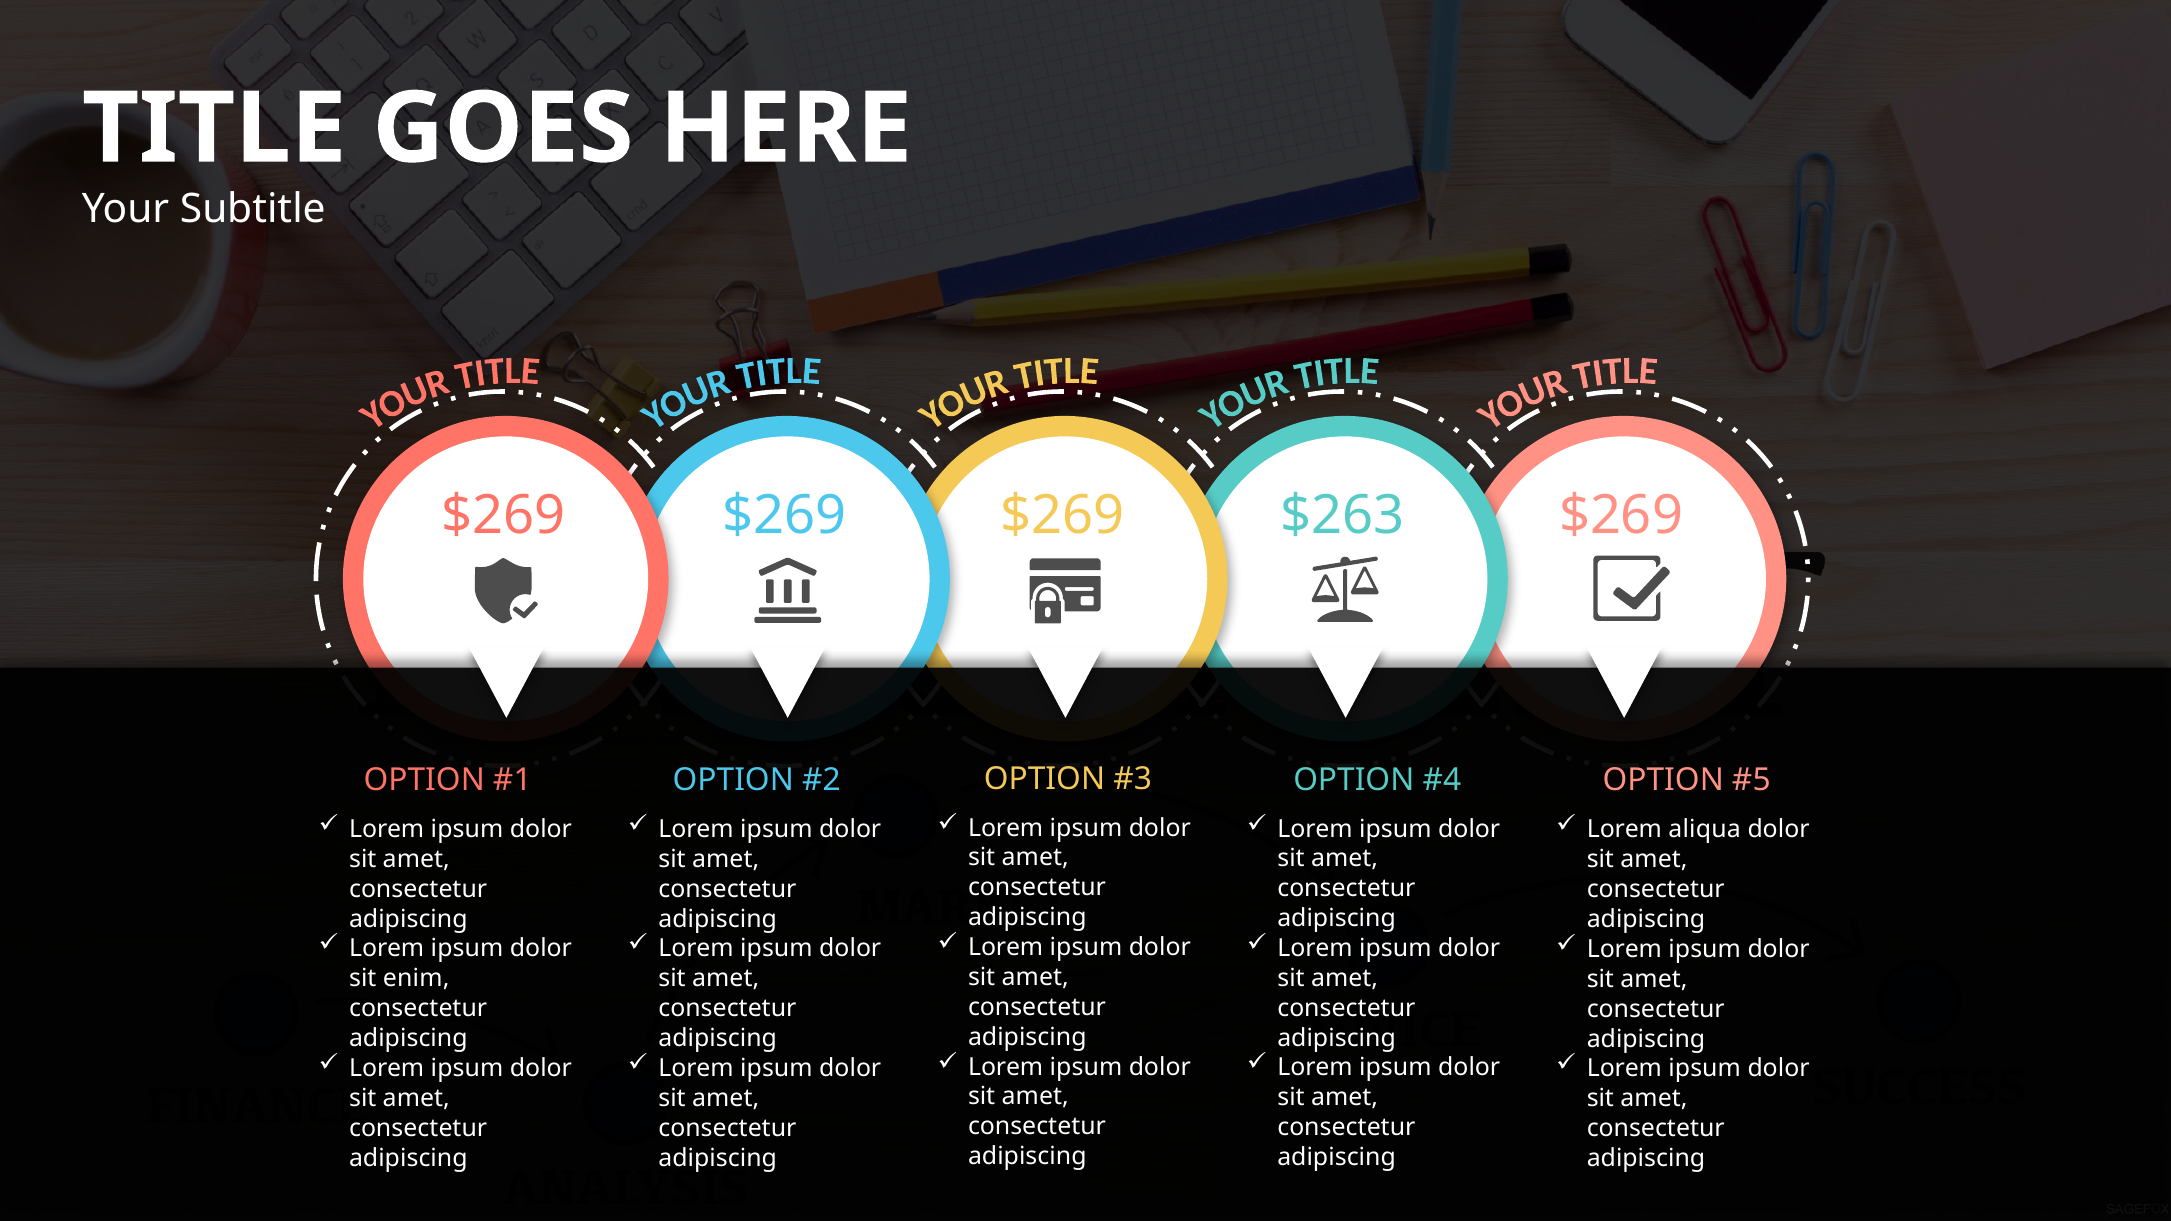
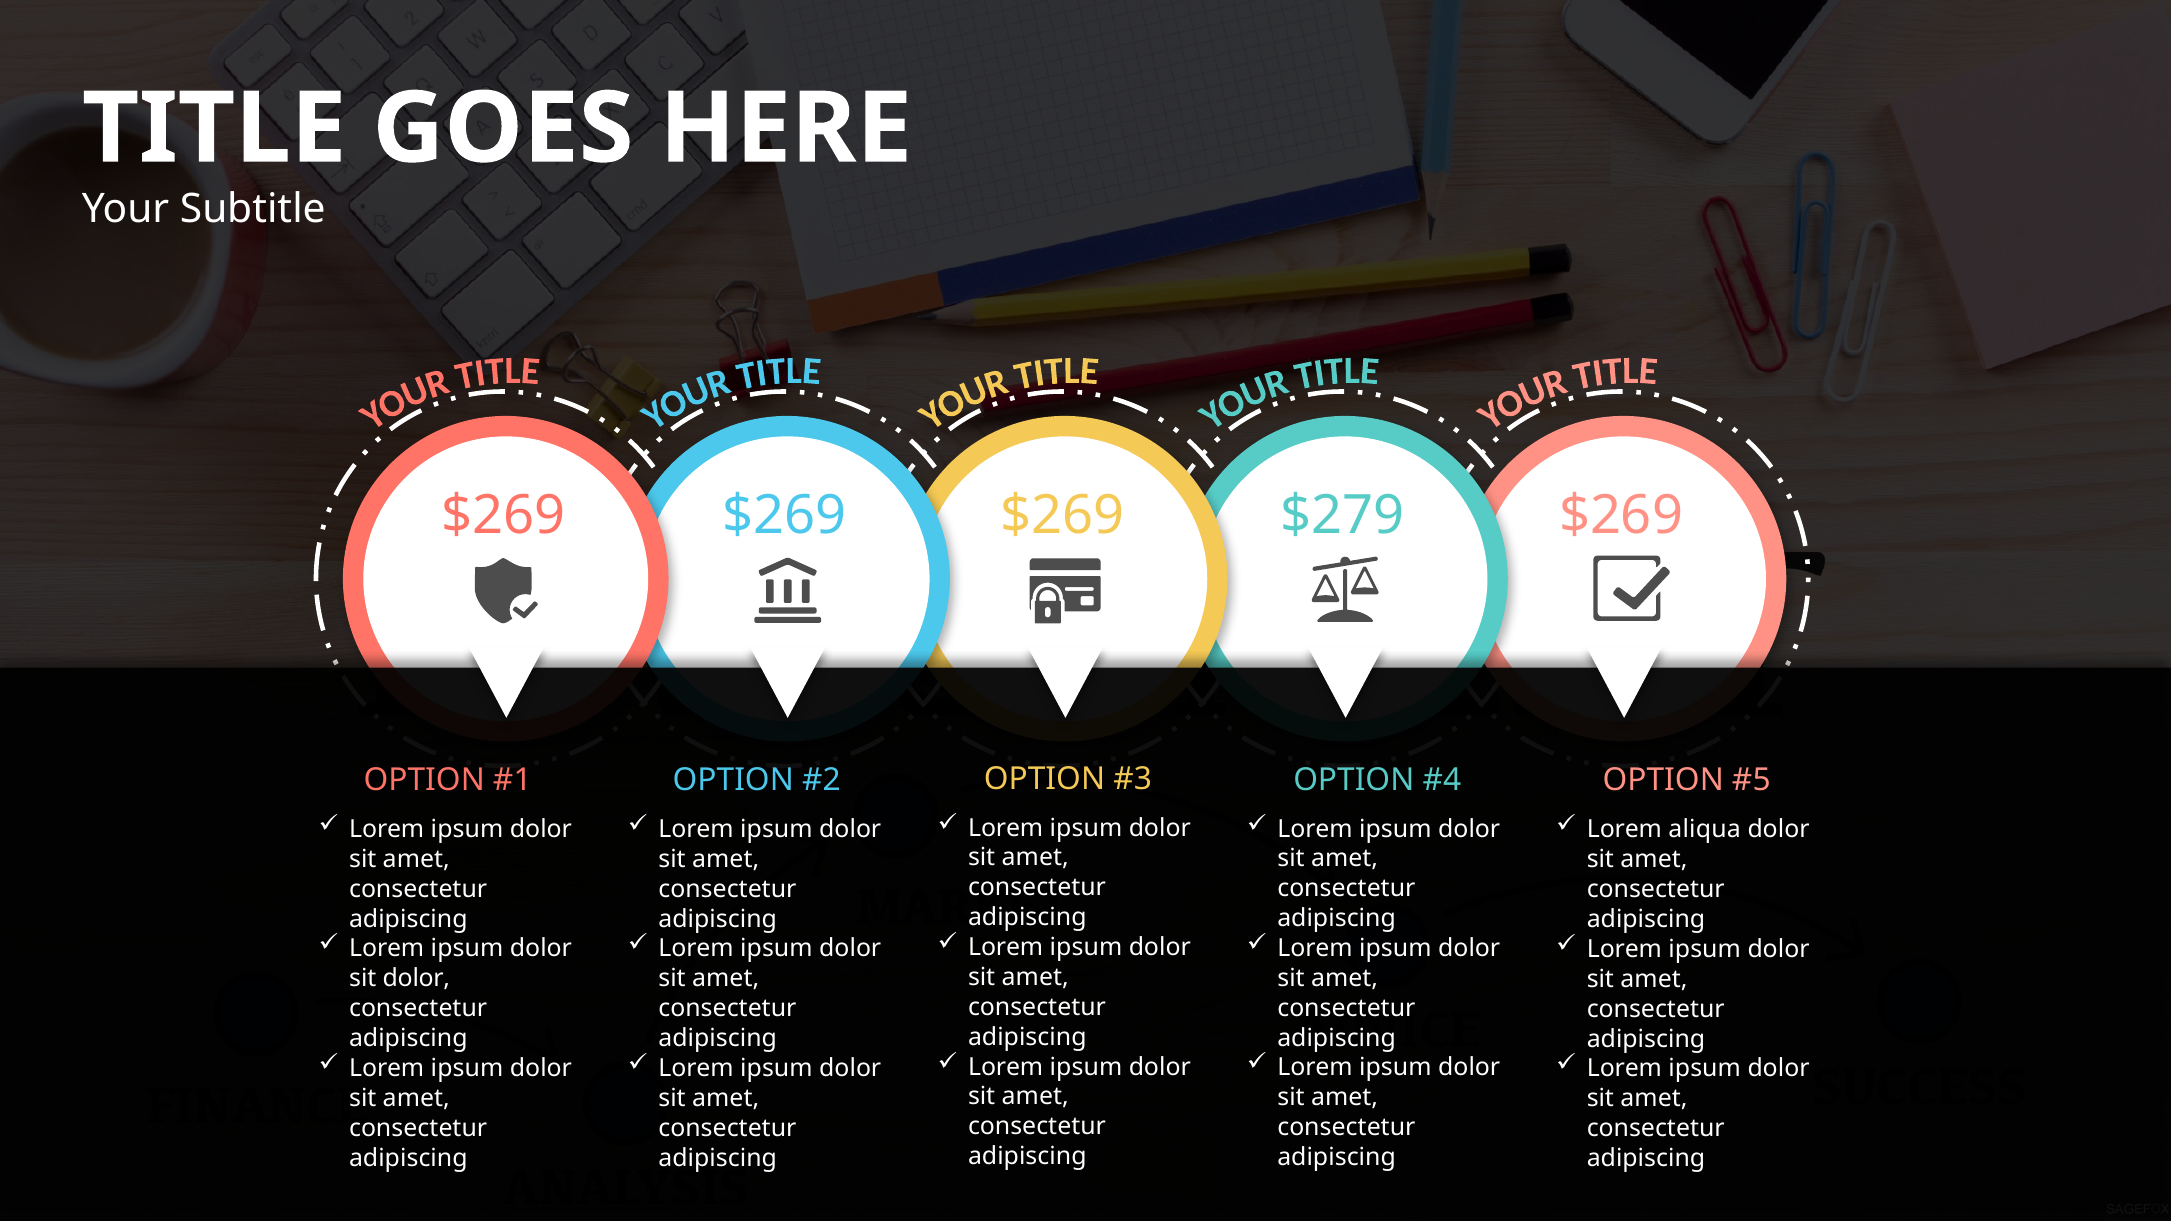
$263: $263 -> $279
sit enim: enim -> dolor
